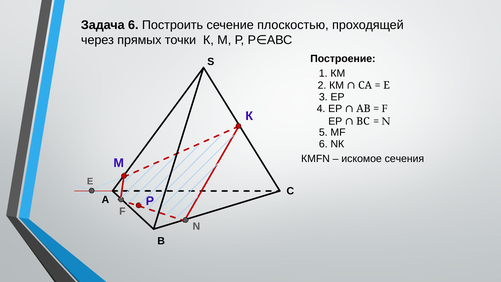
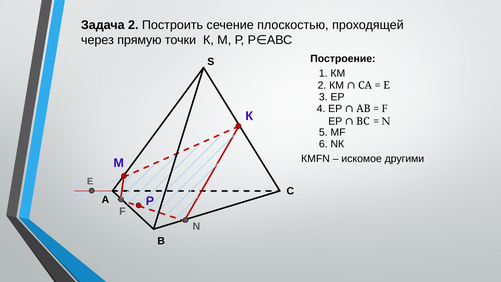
Задача 6: 6 -> 2
прямых: прямых -> прямую
сечения: сечения -> другими
